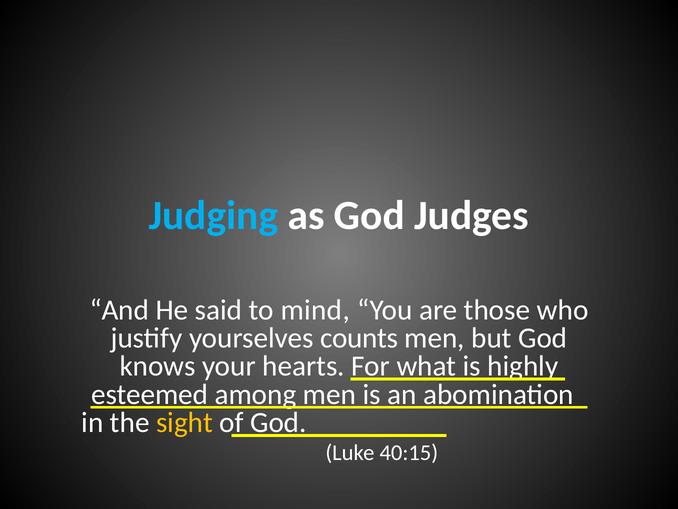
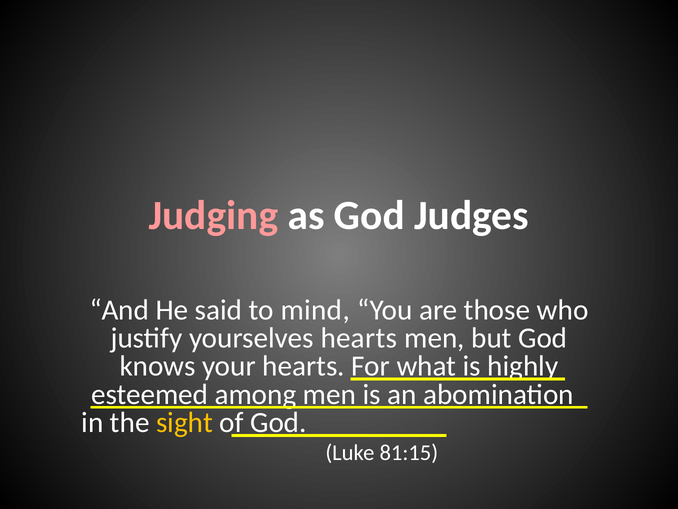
Judging colour: light blue -> pink
yourselves counts: counts -> hearts
40:15: 40:15 -> 81:15
